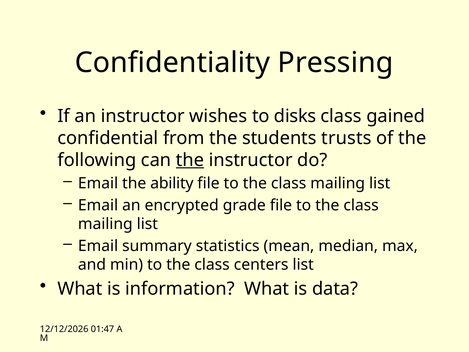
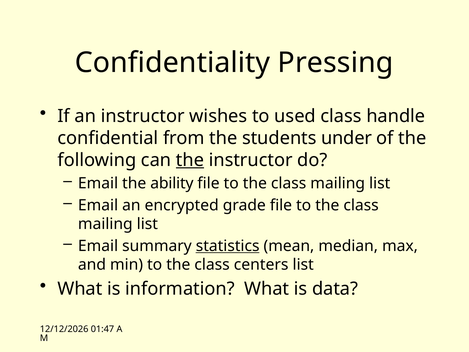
disks: disks -> used
gained: gained -> handle
trusts: trusts -> under
statistics underline: none -> present
